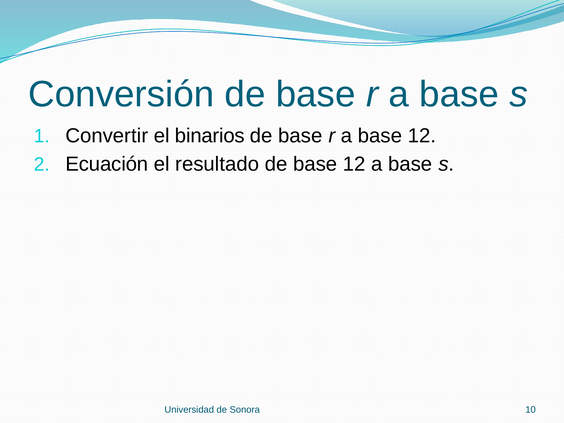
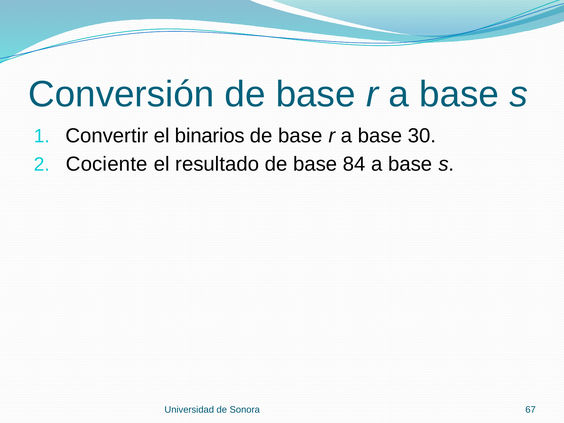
a base 12: 12 -> 30
Ecuación: Ecuación -> Cociente
de base 12: 12 -> 84
10: 10 -> 67
